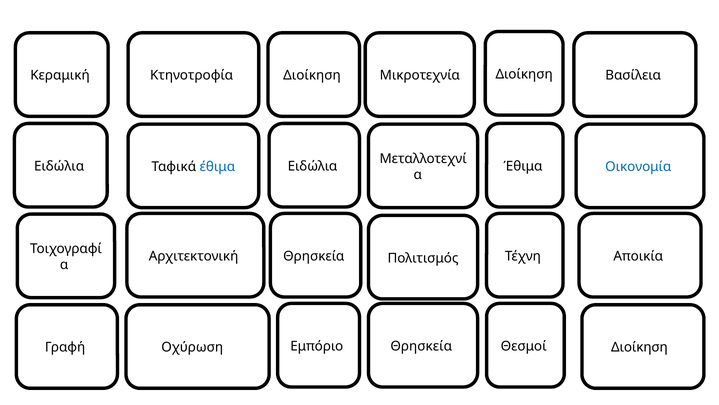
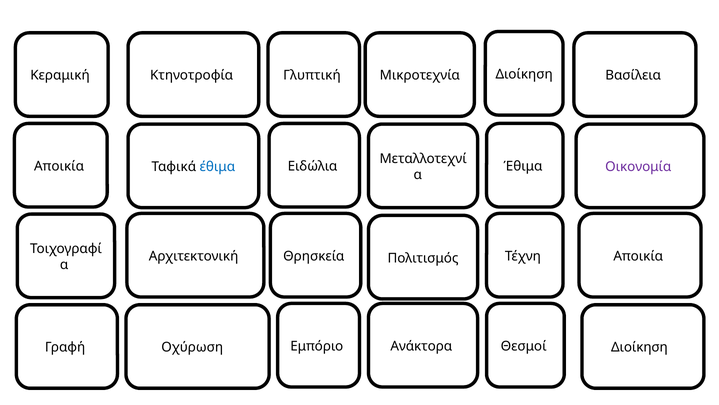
Διοίκηση at (312, 75): Διοίκηση -> Γλυπτική
Ειδώλια at (59, 166): Ειδώλια -> Αποικία
Οικονομία colour: blue -> purple
Θρησκεία at (421, 346): Θρησκεία -> Ανάκτορα
